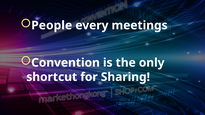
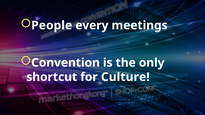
Sharing: Sharing -> Culture
